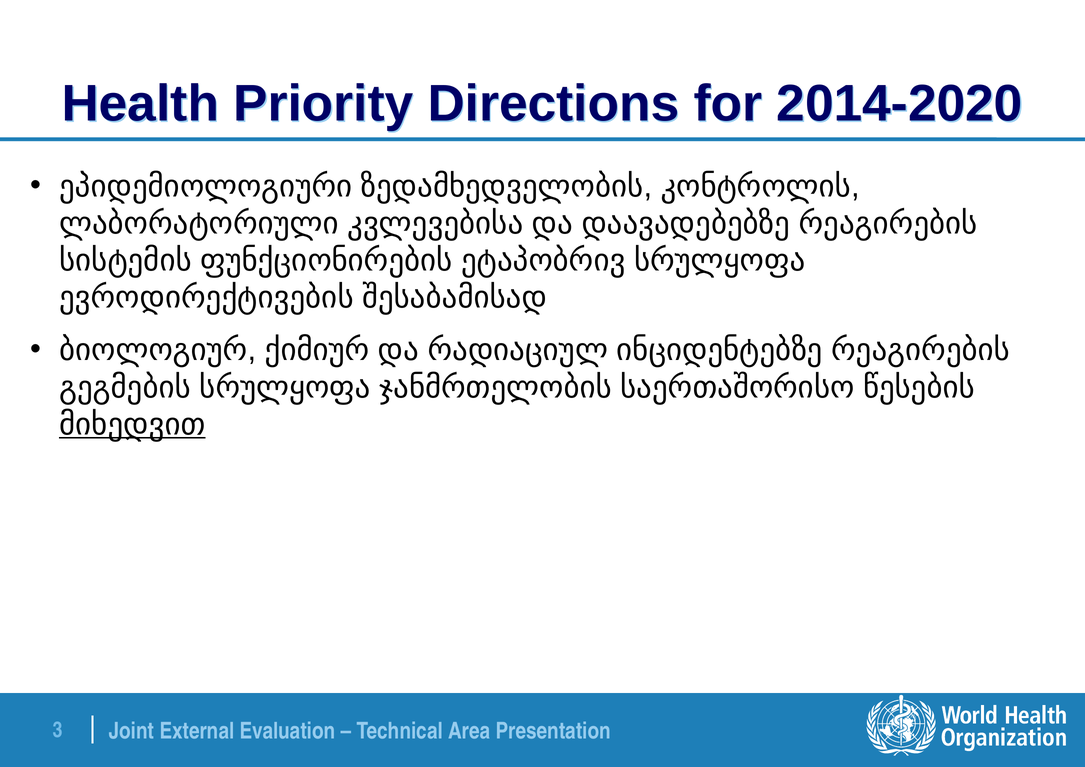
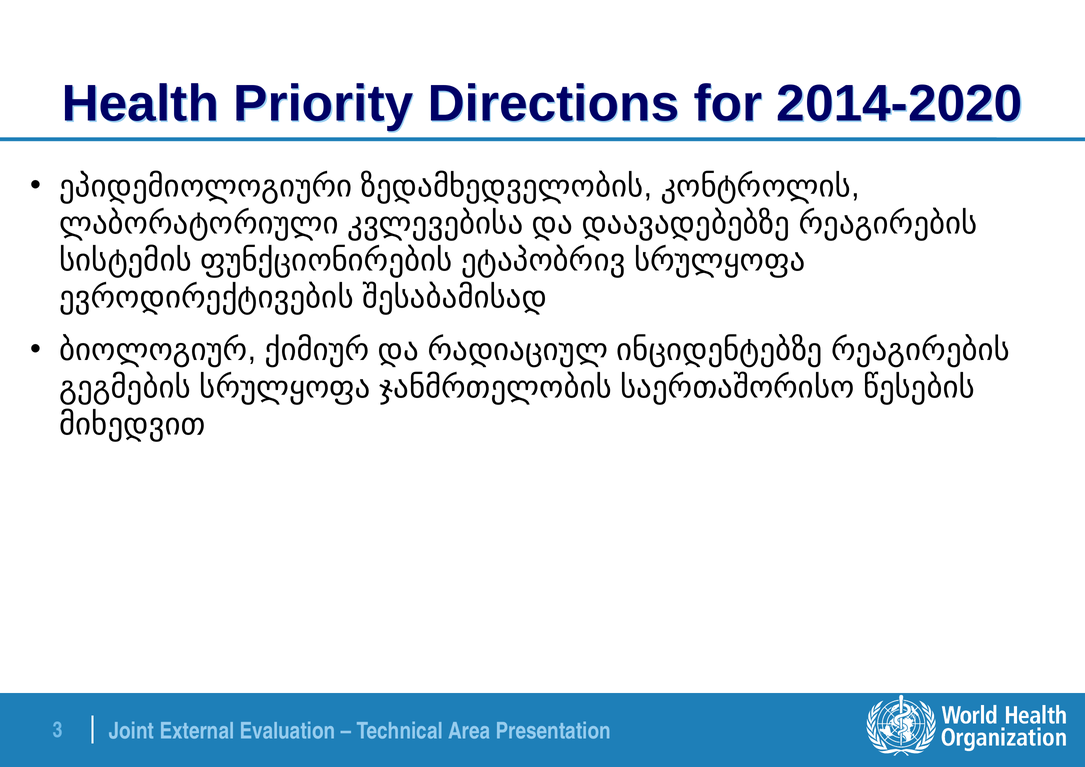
მიხედვით underline: present -> none
